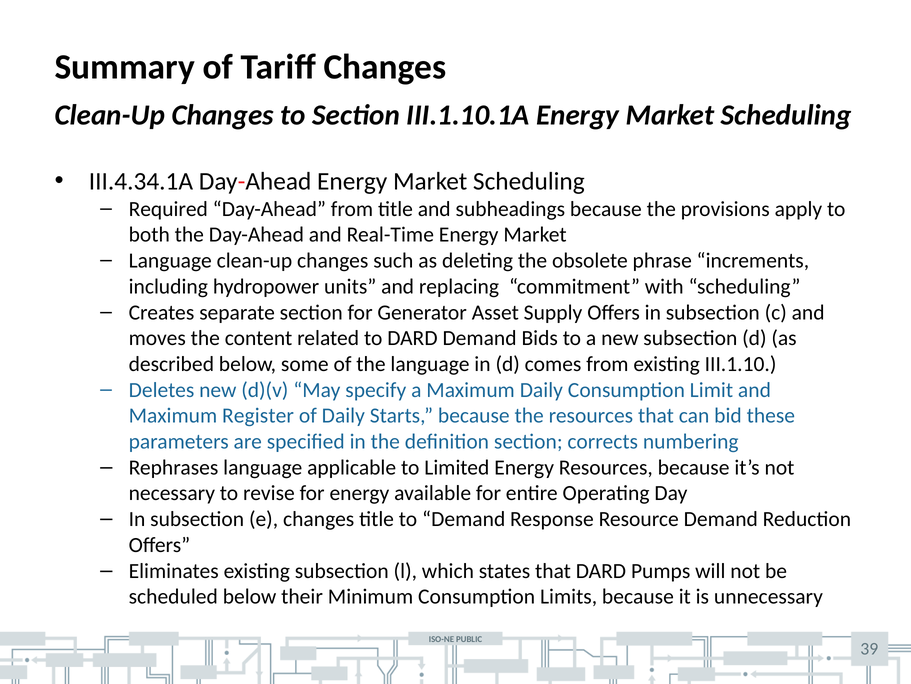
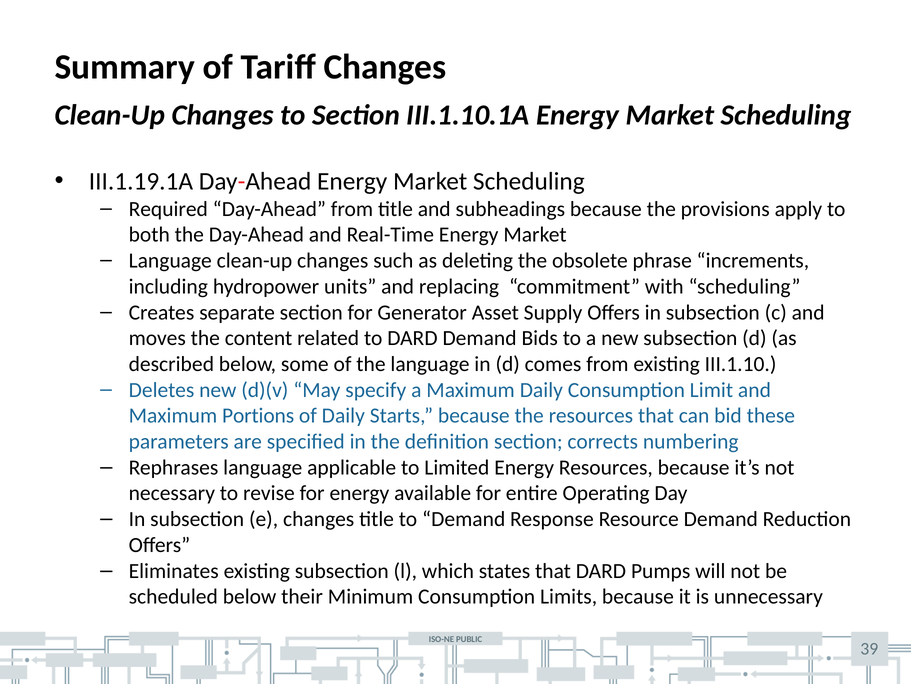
III.4.34.1A: III.4.34.1A -> III.1.19.1A
Register: Register -> Portions
